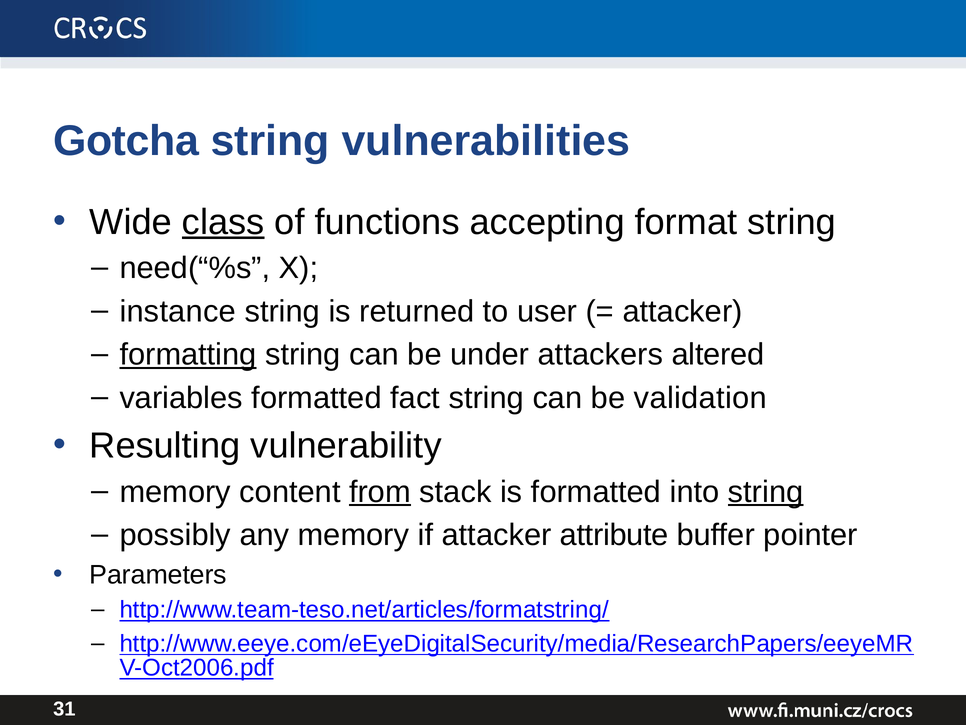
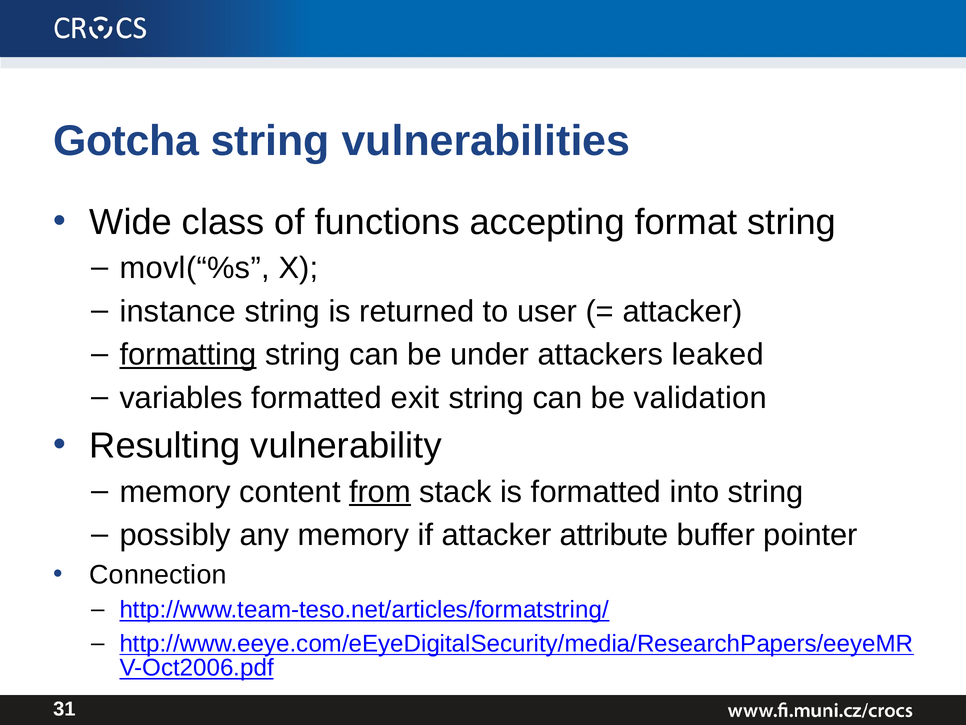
class underline: present -> none
need(“%s: need(“%s -> movl(“%s
altered: altered -> leaked
fact: fact -> exit
string at (766, 491) underline: present -> none
Parameters: Parameters -> Connection
